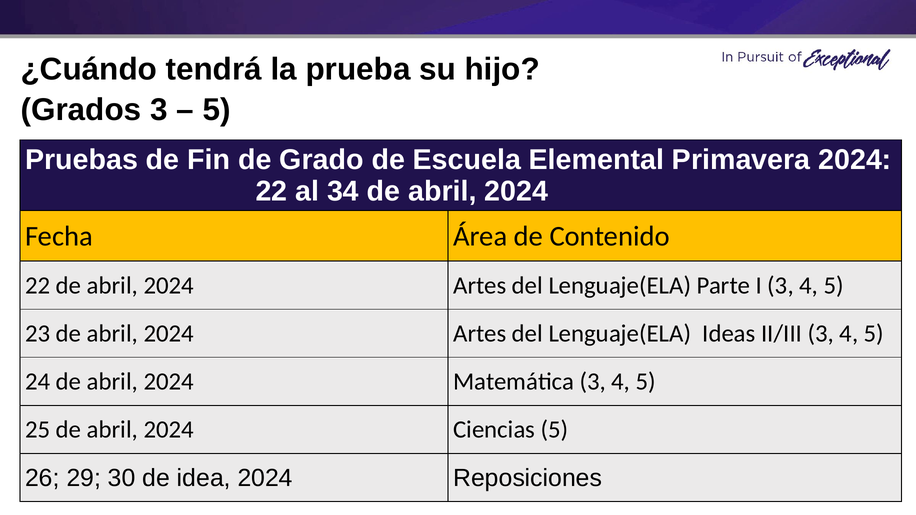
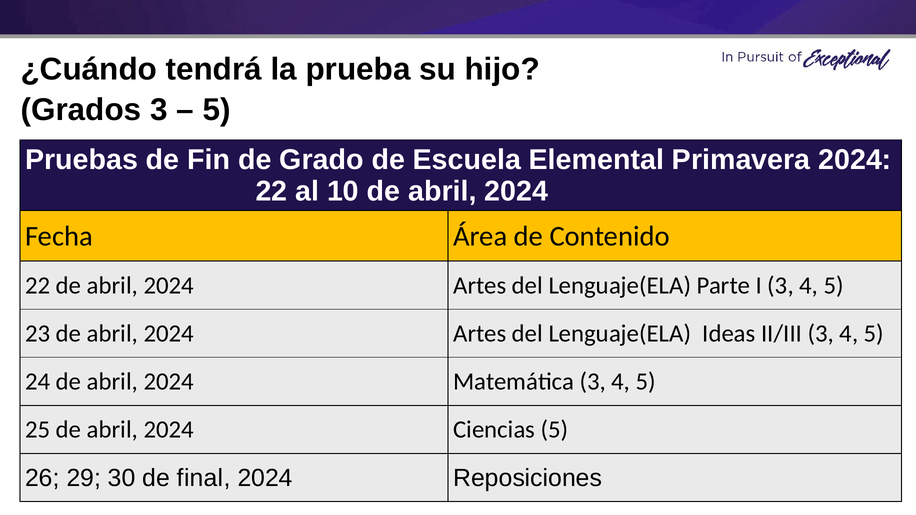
34: 34 -> 10
idea: idea -> final
